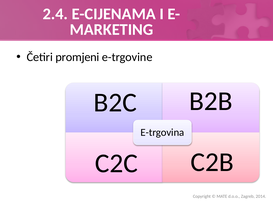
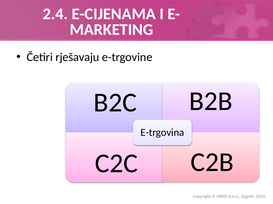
promjeni: promjeni -> rješavaju
